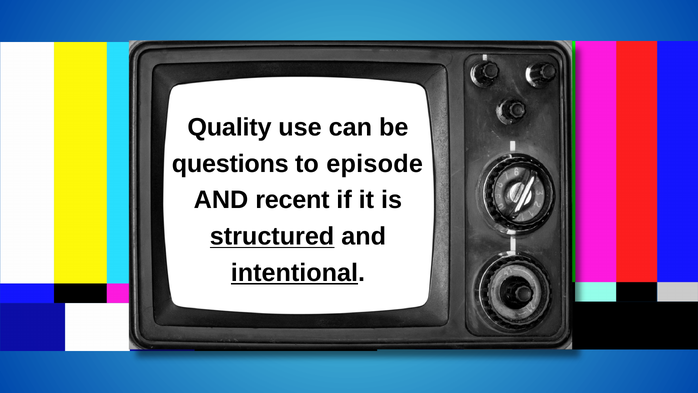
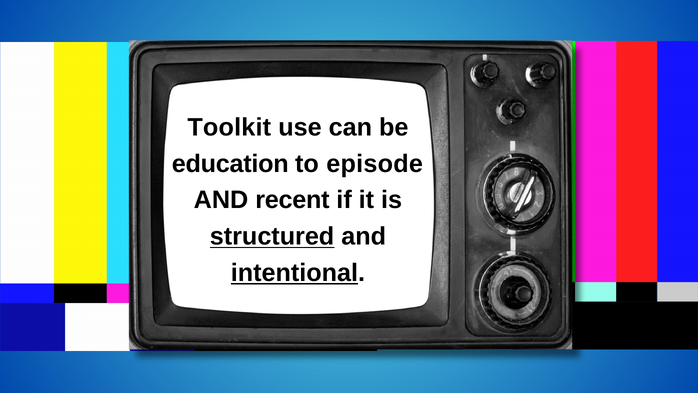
Quality: Quality -> Toolkit
questions: questions -> education
